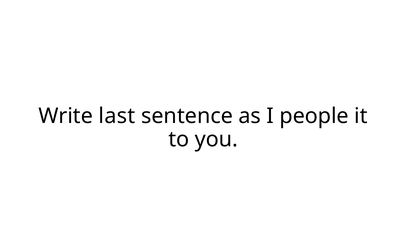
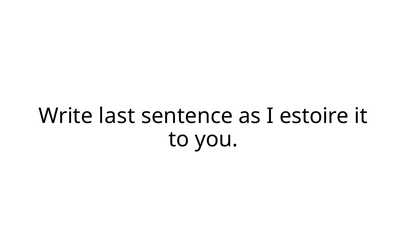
people: people -> estoire
